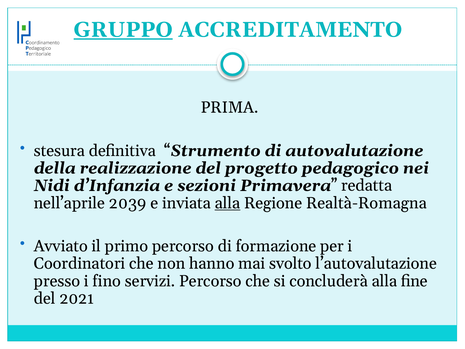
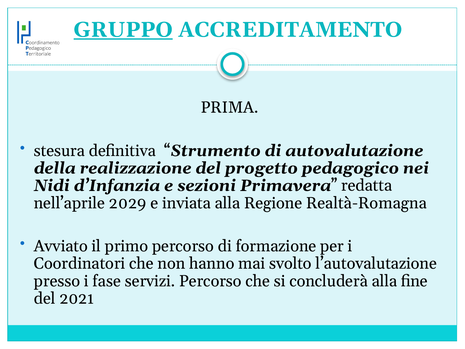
2039: 2039 -> 2029
alla at (228, 203) underline: present -> none
fino: fino -> fase
